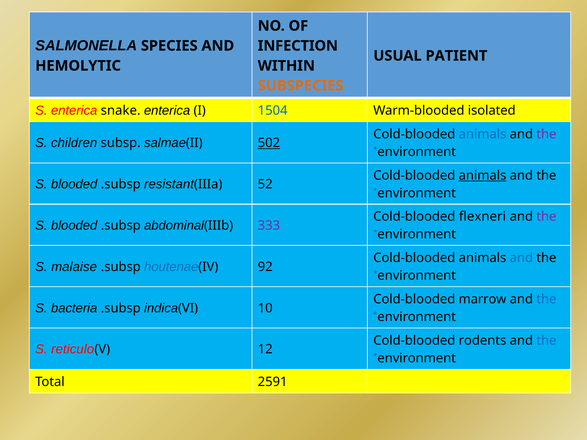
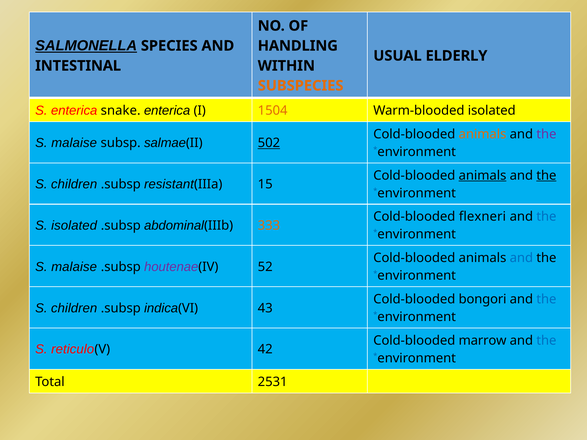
SALMONELLA underline: none -> present
INFECTION: INFECTION -> HANDLING
PATIENT: PATIENT -> ELDERLY
HEMOLYTIC: HEMOLYTIC -> INTESTINAL
1504 colour: blue -> orange
animals at (483, 134) colour: blue -> orange
children at (74, 143): children -> malaise
the at (546, 175) underline: none -> present
blooded at (74, 184): blooded -> children
52: 52 -> 15
the at (546, 217) colour: purple -> blue
blooded at (74, 226): blooded -> isolated
333 colour: purple -> orange
houtenae colour: blue -> purple
92: 92 -> 52
marrow: marrow -> bongori
bacteria at (74, 308): bacteria -> children
10: 10 -> 43
rodents: rodents -> marrow
12: 12 -> 42
2591: 2591 -> 2531
